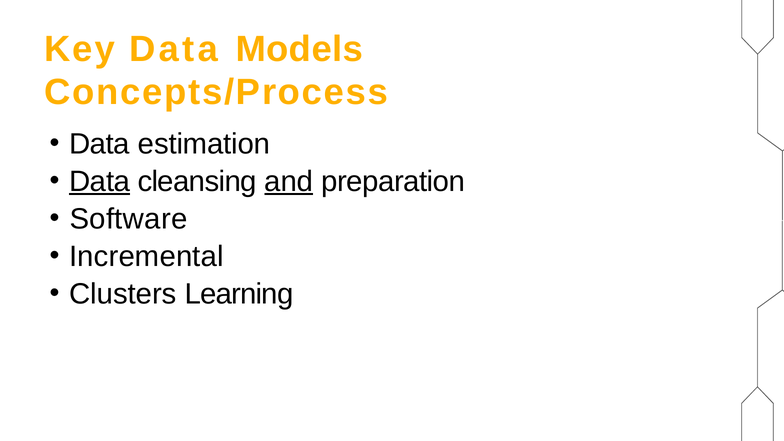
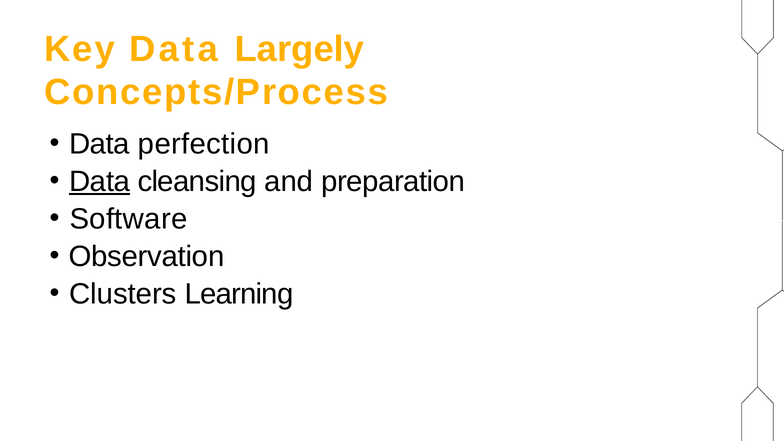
Models: Models -> Largely
estimation: estimation -> perfection
and underline: present -> none
Incremental: Incremental -> Observation
